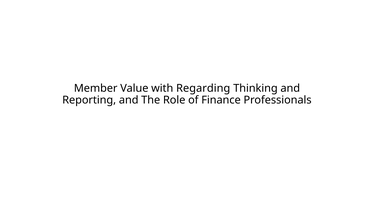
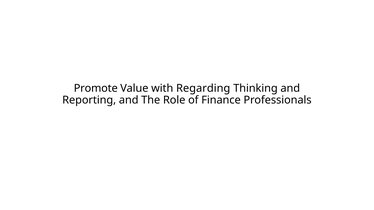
Member: Member -> Promote
